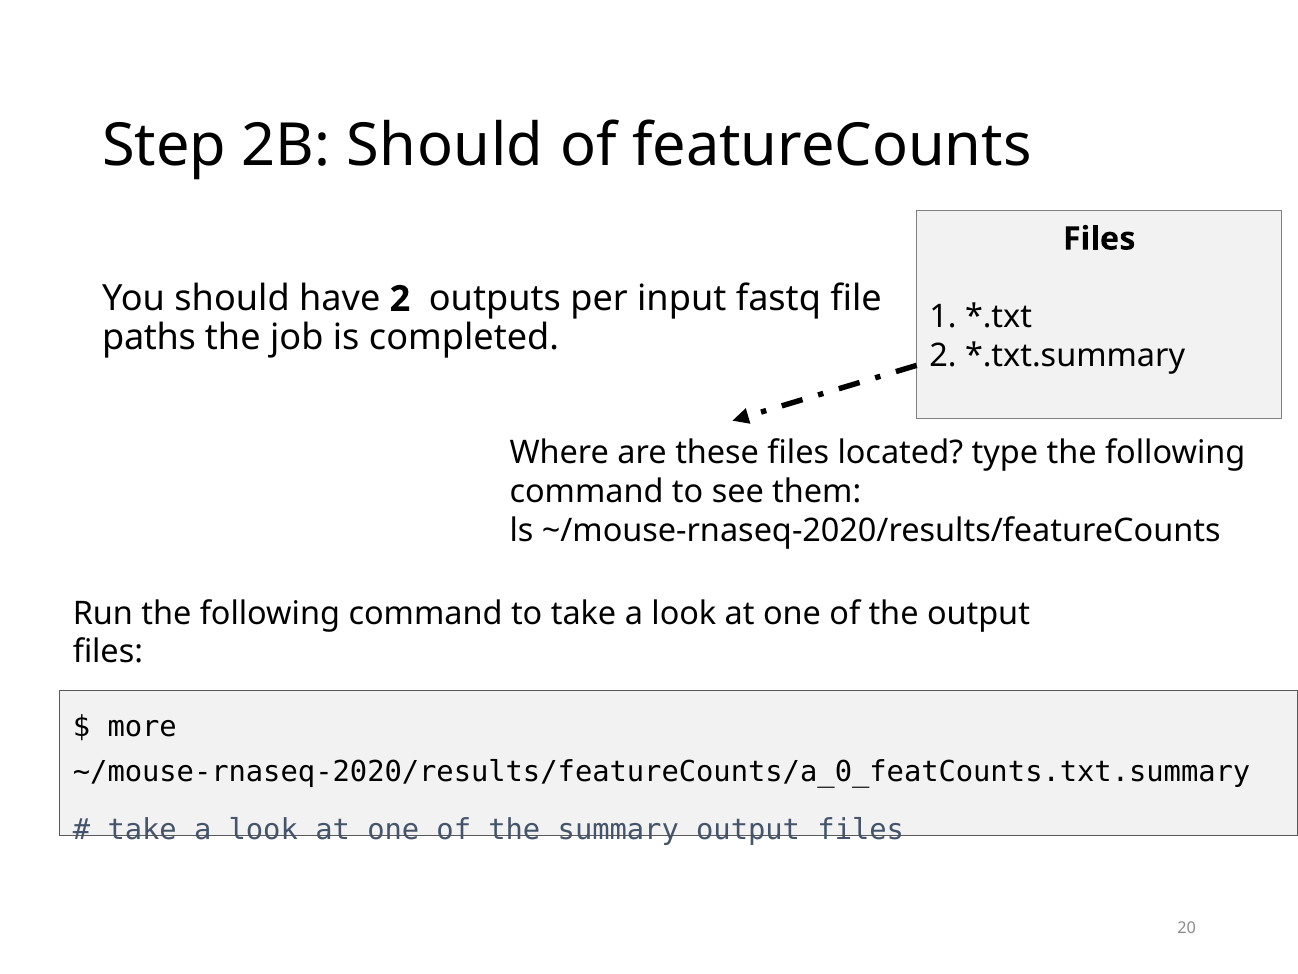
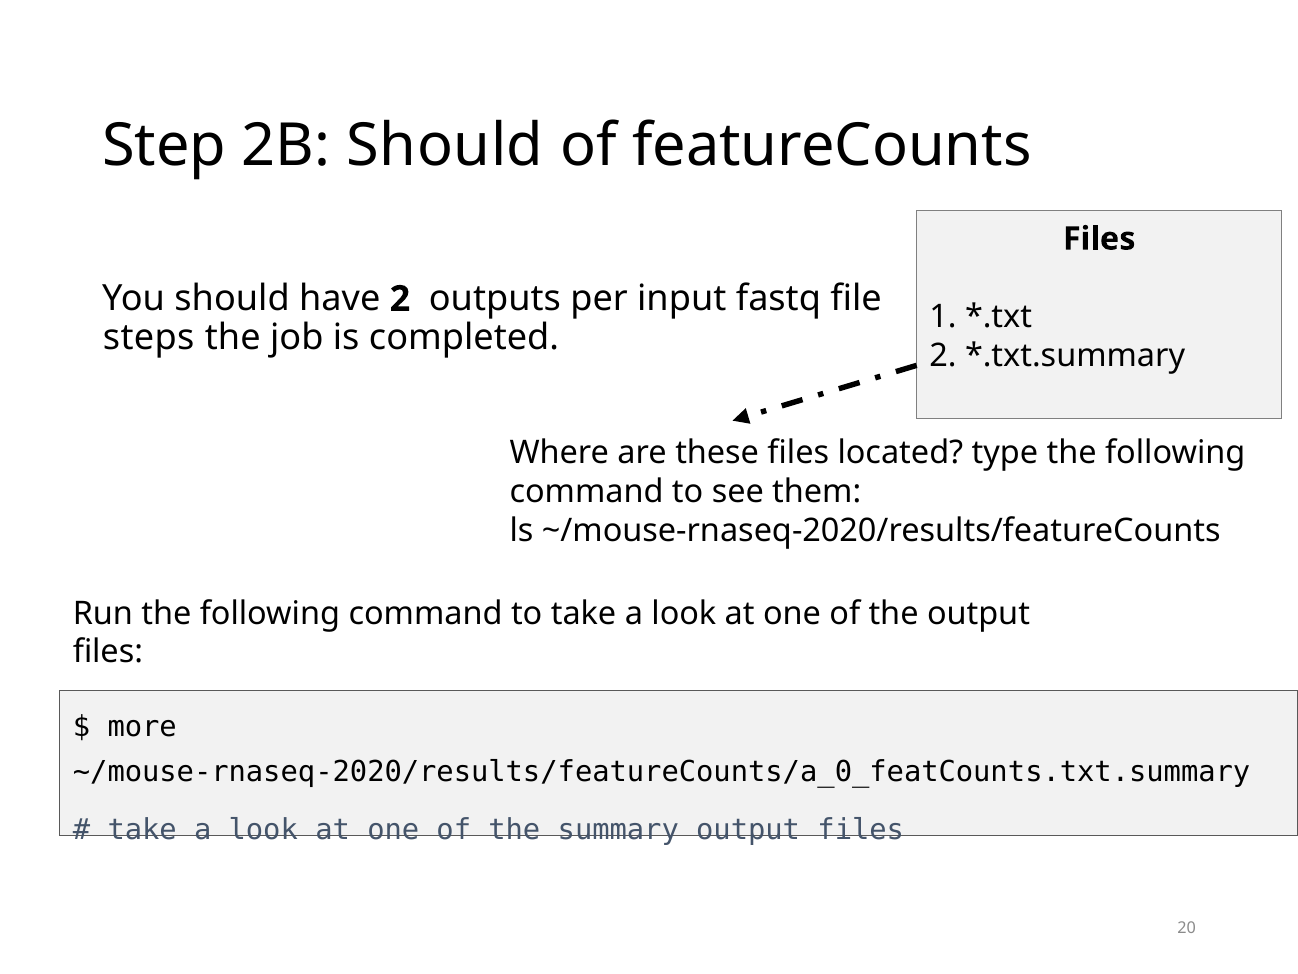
paths: paths -> steps
